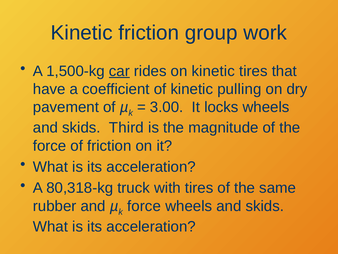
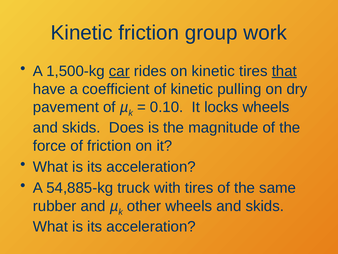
that underline: none -> present
3.00: 3.00 -> 0.10
Third: Third -> Does
80,318-kg: 80,318-kg -> 54,885-kg
force at (144, 206): force -> other
